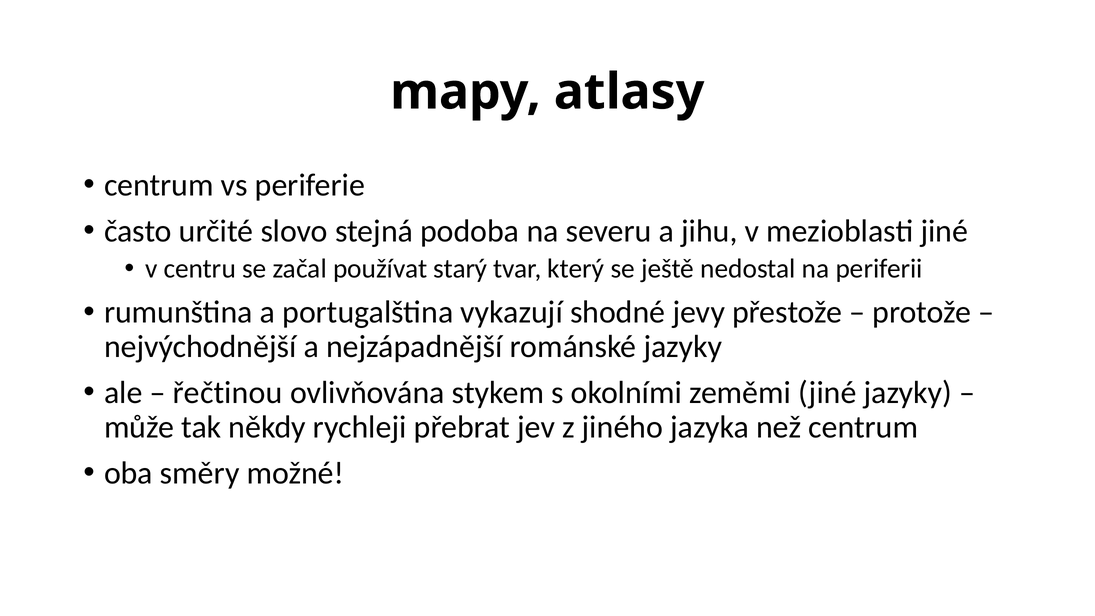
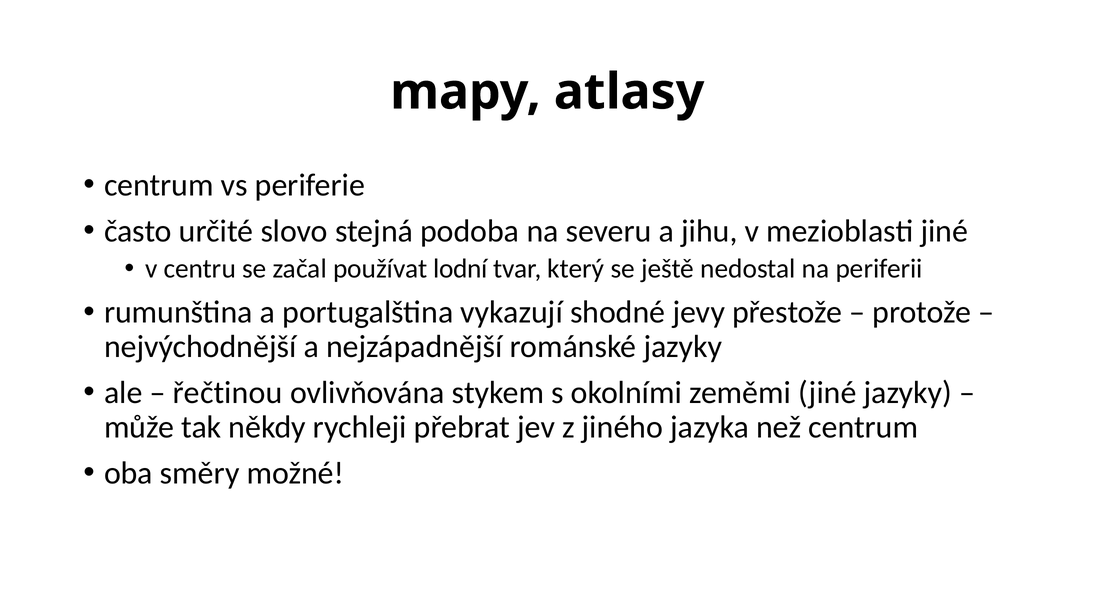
starý: starý -> lodní
